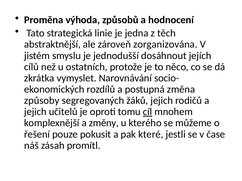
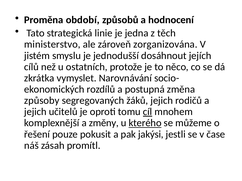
výhoda: výhoda -> období
abstraktnější: abstraktnější -> ministerstvo
kterého underline: none -> present
které: které -> jakýsi
